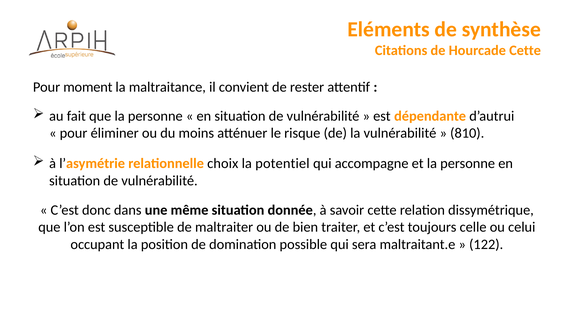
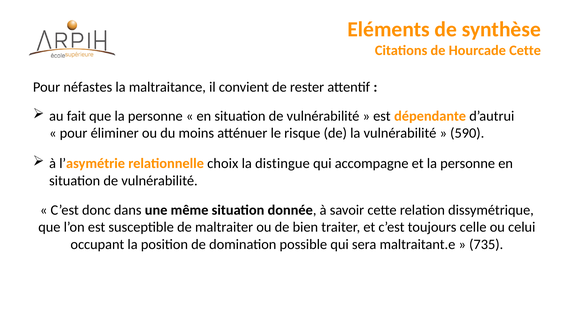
moment: moment -> néfastes
810: 810 -> 590
potentiel: potentiel -> distingue
122: 122 -> 735
